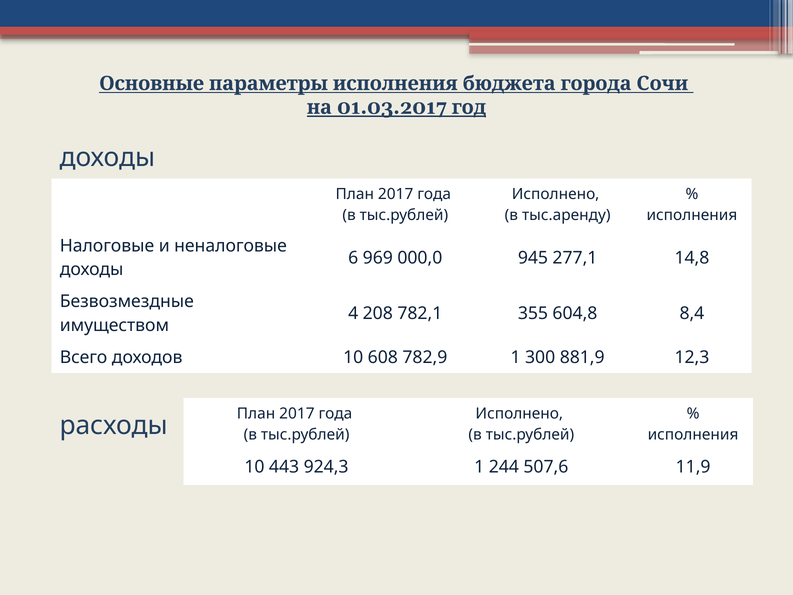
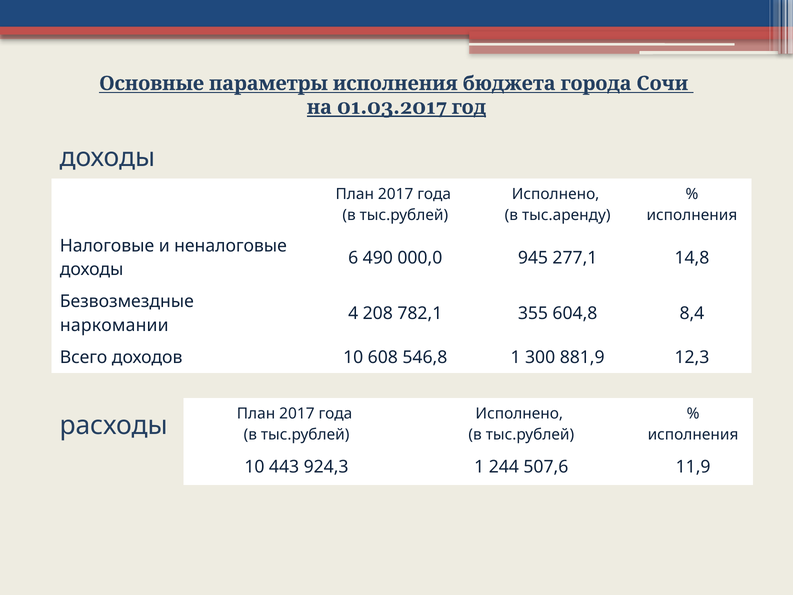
969: 969 -> 490
имуществом: имуществом -> наркомании
782,9: 782,9 -> 546,8
